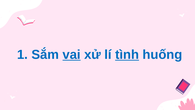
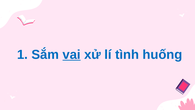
tình underline: present -> none
